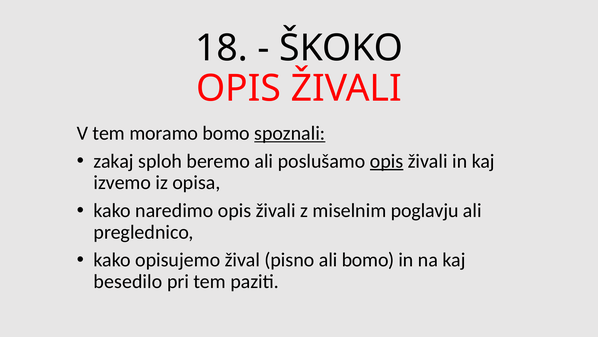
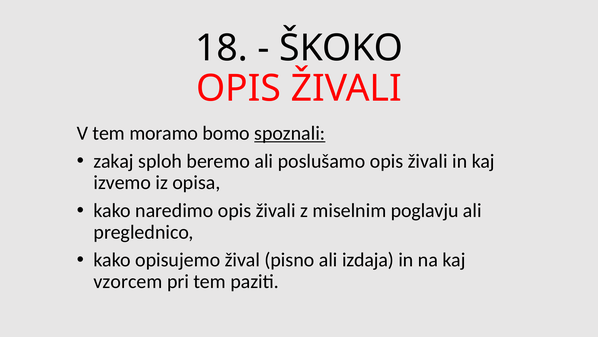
opis at (387, 161) underline: present -> none
ali bomo: bomo -> izdaja
besedilo: besedilo -> vzorcem
